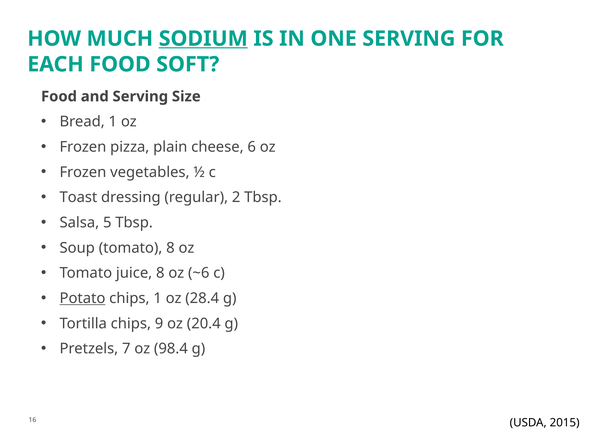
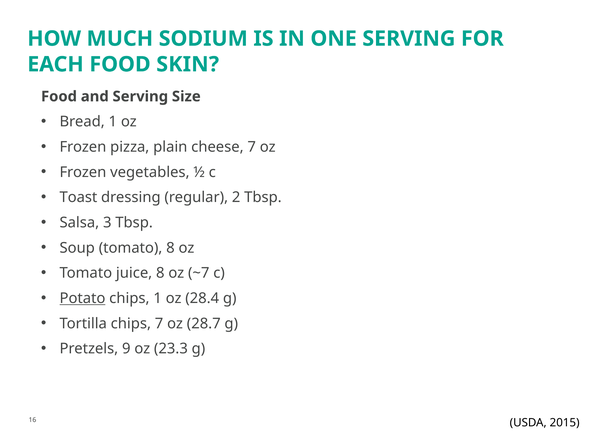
SODIUM underline: present -> none
SOFT: SOFT -> SKIN
cheese 6: 6 -> 7
5: 5 -> 3
~6: ~6 -> ~7
chips 9: 9 -> 7
20.4: 20.4 -> 28.7
7: 7 -> 9
98.4: 98.4 -> 23.3
